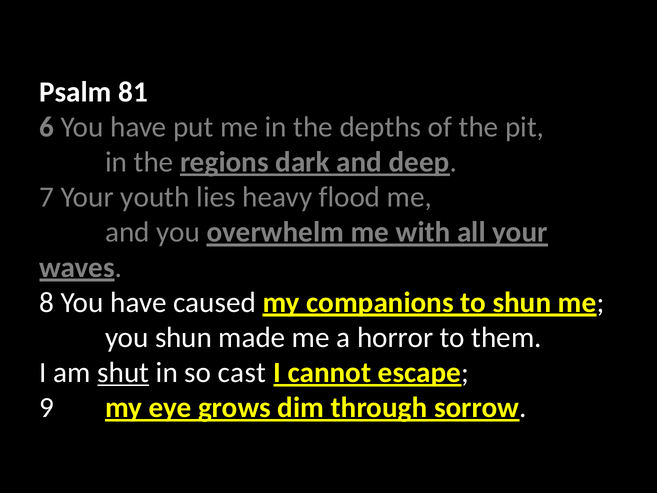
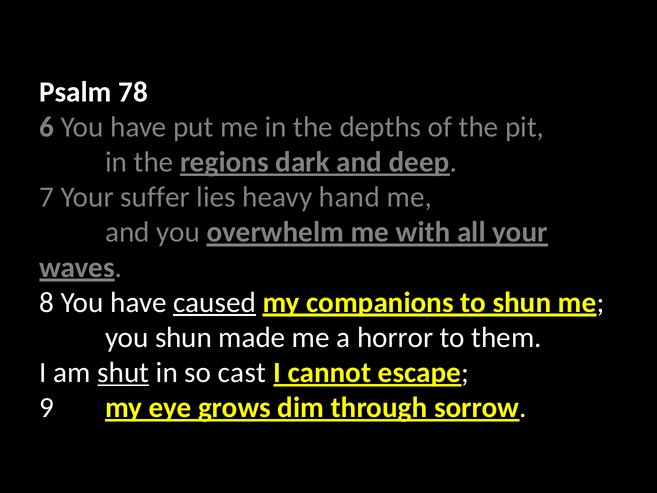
81: 81 -> 78
youth: youth -> suffer
flood: flood -> hand
caused underline: none -> present
